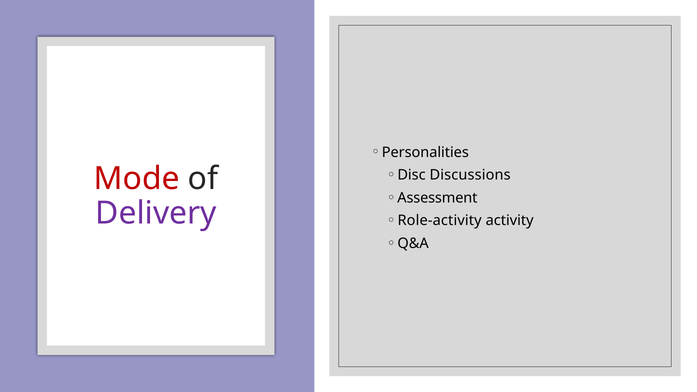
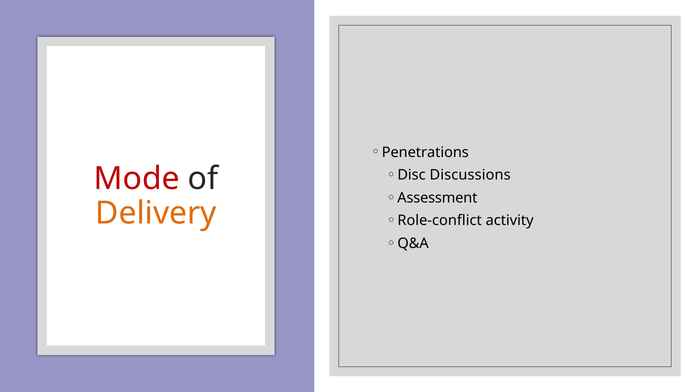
Personalities: Personalities -> Penetrations
Delivery colour: purple -> orange
Role-activity: Role-activity -> Role-conflict
